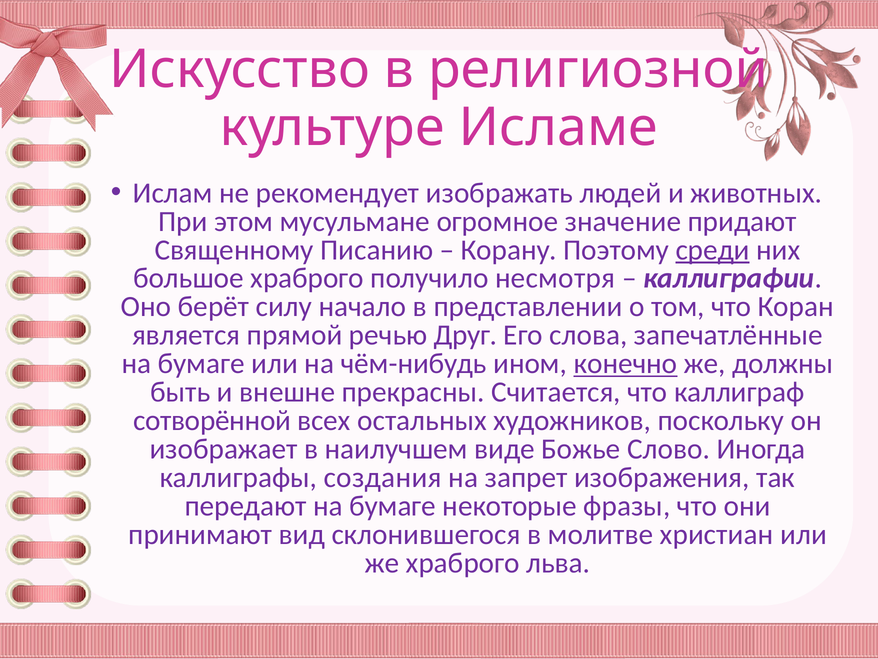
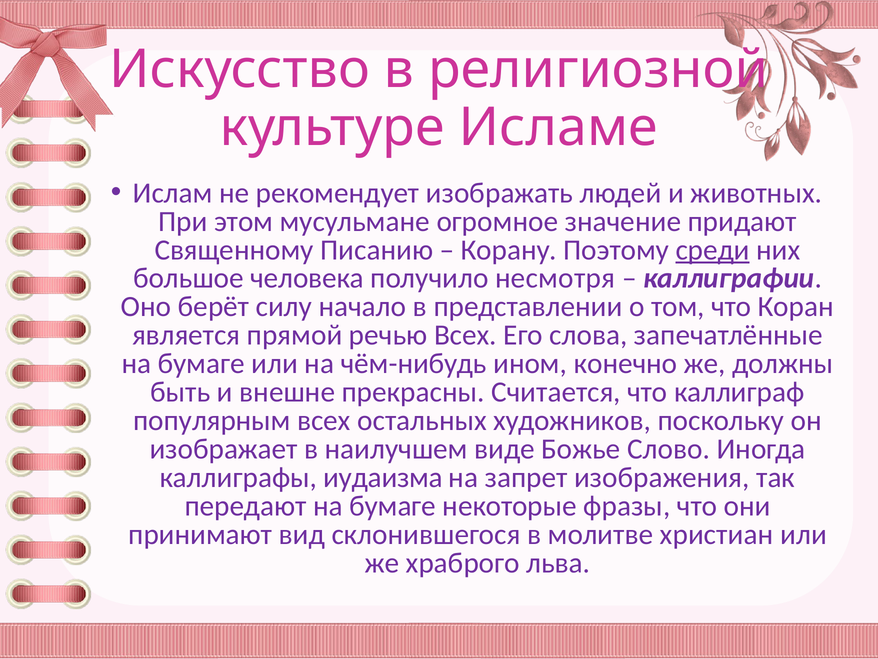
большое храброго: храброго -> человека
речью Друг: Друг -> Всех
конечно underline: present -> none
сотворённой: сотворённой -> популярным
создания: создания -> иудаизма
